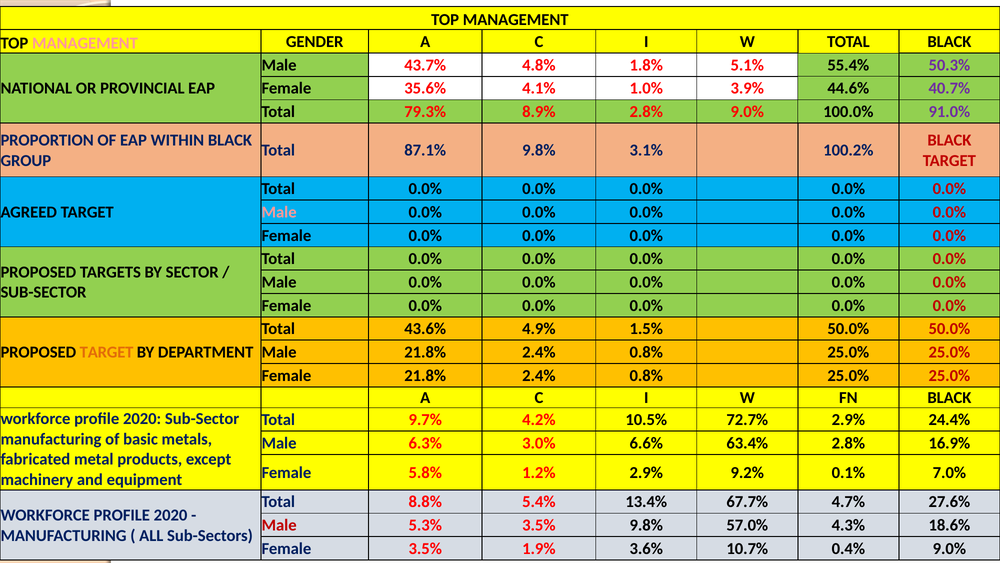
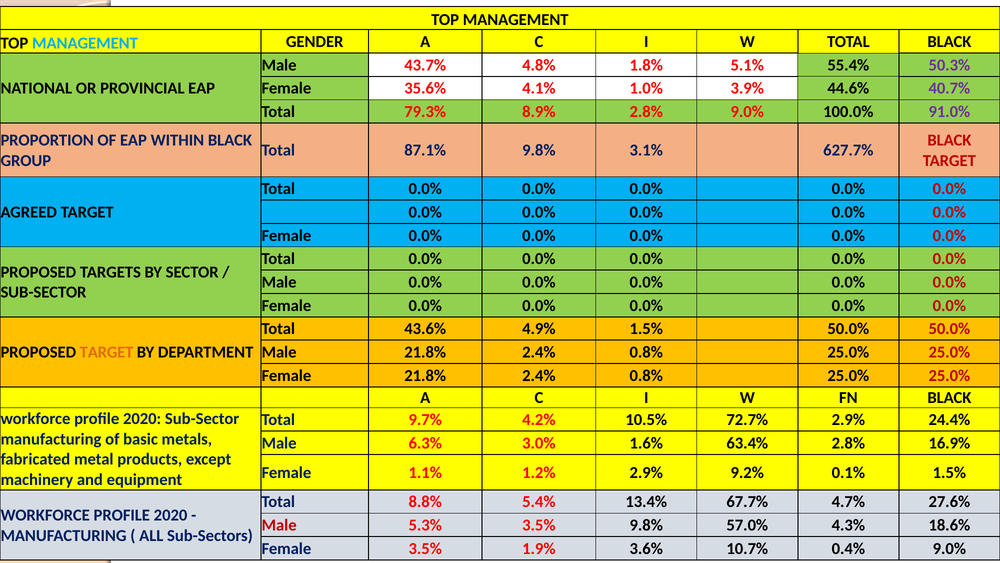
MANAGEMENT at (85, 43) colour: pink -> light blue
100.2%: 100.2% -> 627.7%
Male at (279, 212) colour: pink -> light blue
6.6%: 6.6% -> 1.6%
5.8%: 5.8% -> 1.1%
0.1% 7.0%: 7.0% -> 1.5%
